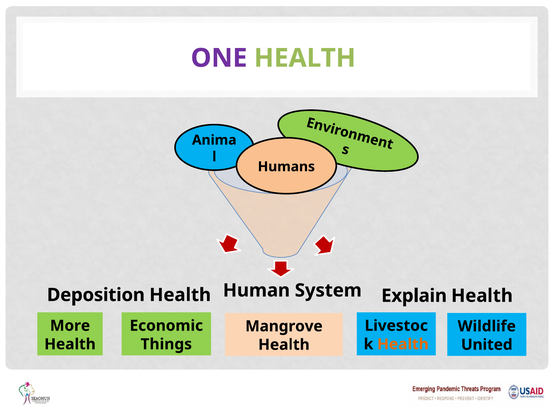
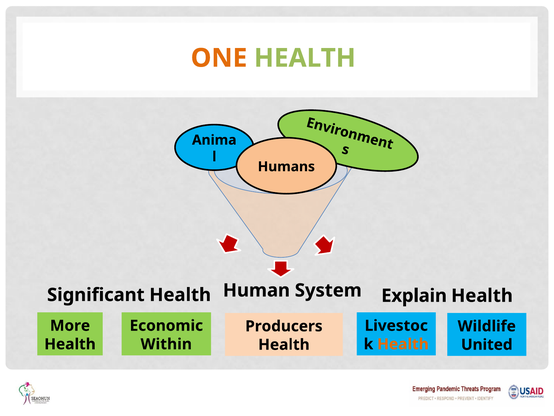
ONE colour: purple -> orange
Deposition: Deposition -> Significant
Mangrove: Mangrove -> Producers
Things: Things -> Within
